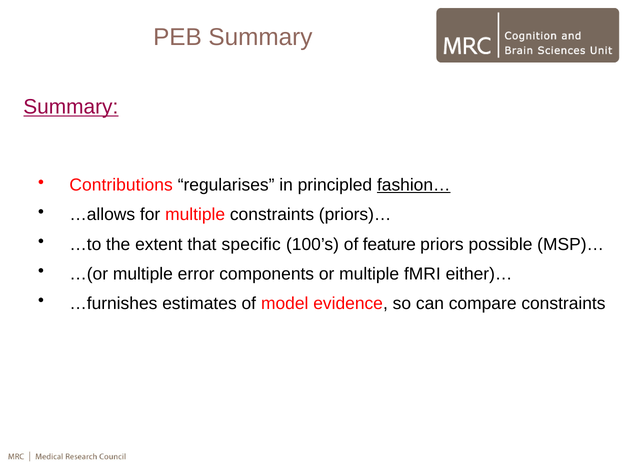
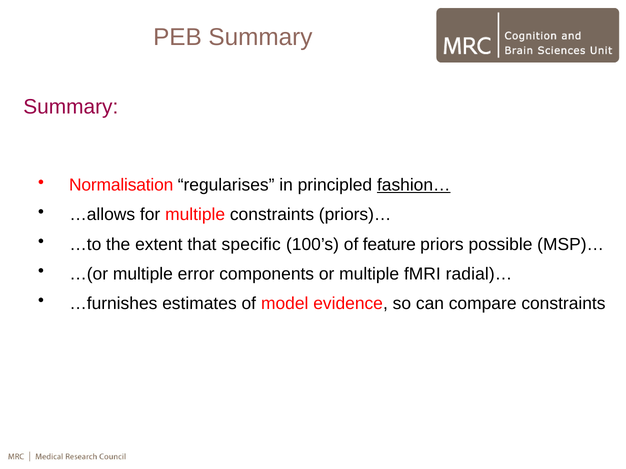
Summary at (71, 107) underline: present -> none
Contributions: Contributions -> Normalisation
either)…: either)… -> radial)…
